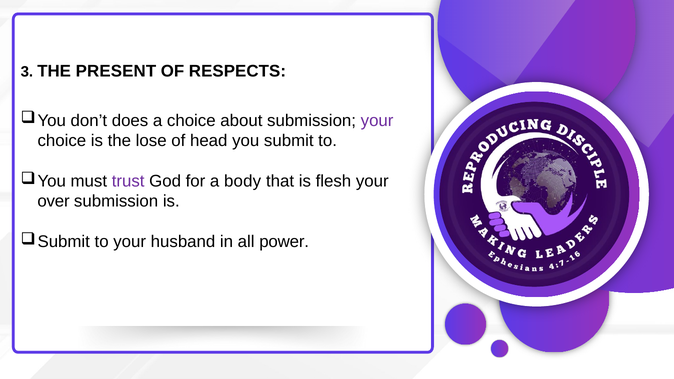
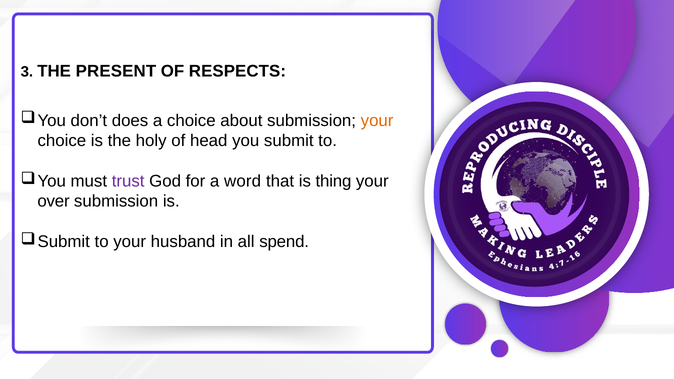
your at (377, 121) colour: purple -> orange
lose: lose -> holy
body: body -> word
flesh: flesh -> thing
power: power -> spend
